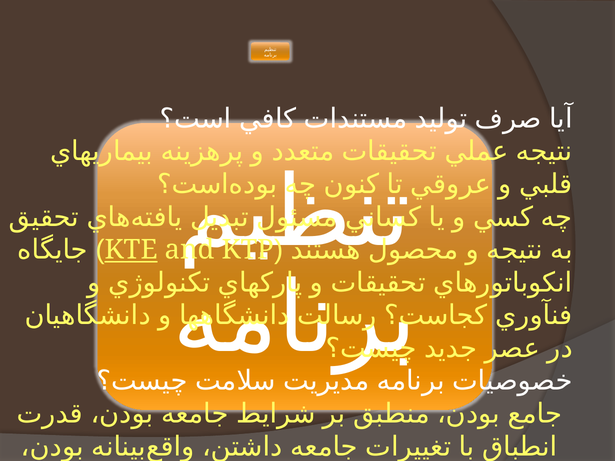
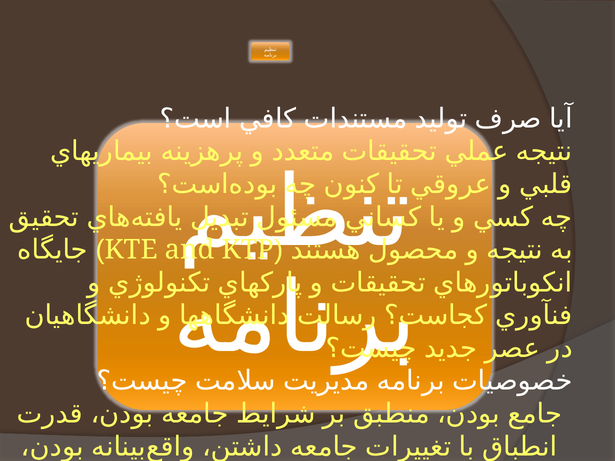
KTE underline: present -> none
